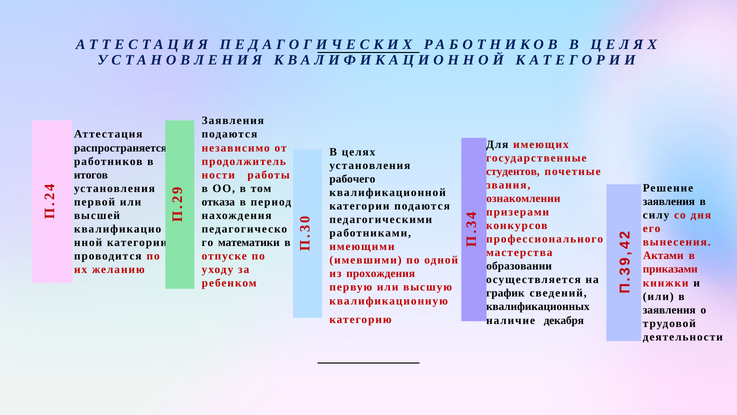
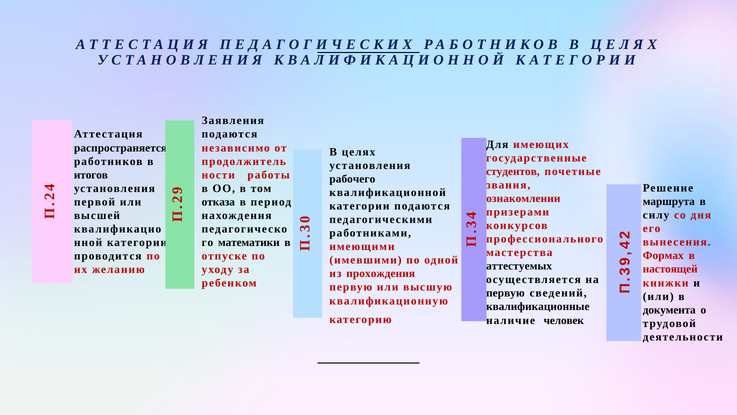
заявления at (669, 201): заявления -> маршрута
Актами: Актами -> Формах
образовании: образовании -> аттестуемых
приказами: приказами -> настоящей
график at (505, 293): график -> первую
квалификационных: квалификационных -> квалификационные
заявления at (669, 310): заявления -> документа
декабря: декабря -> человек
